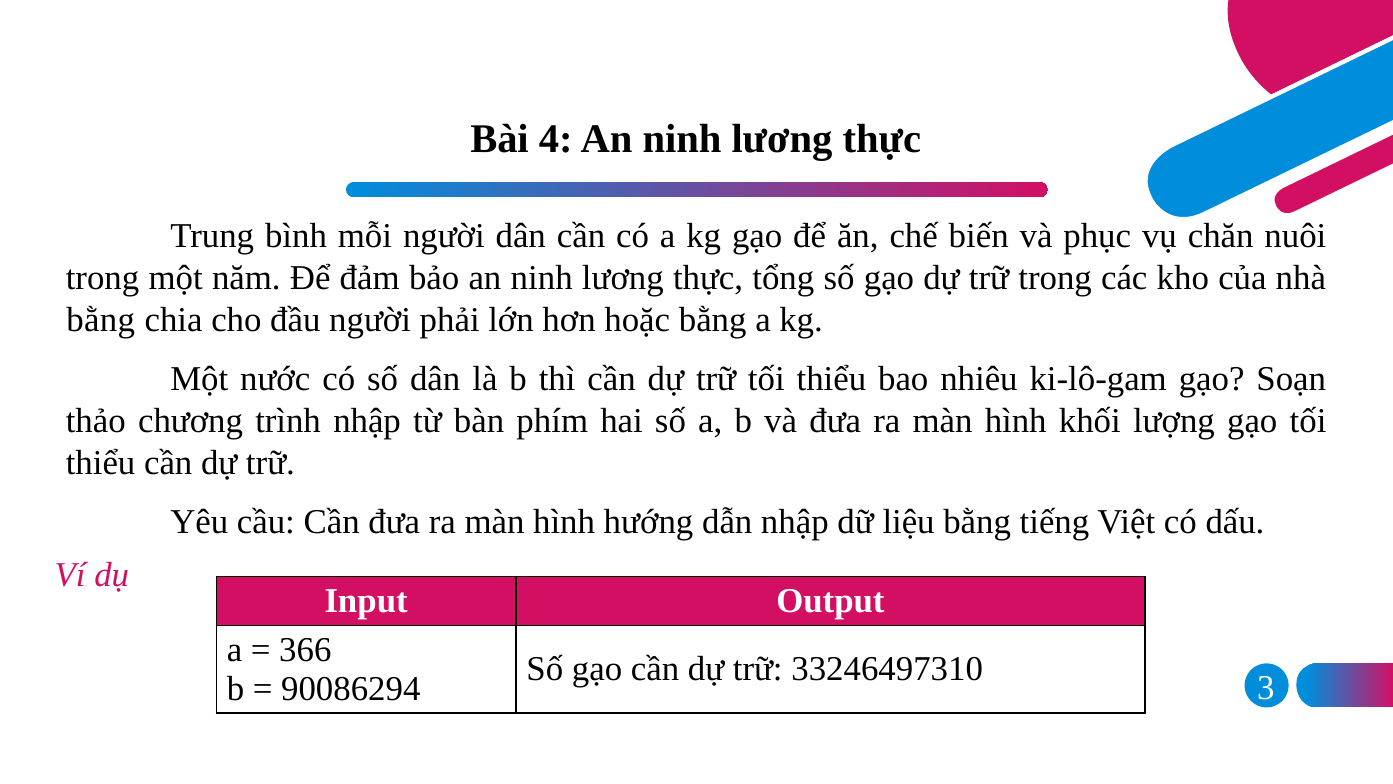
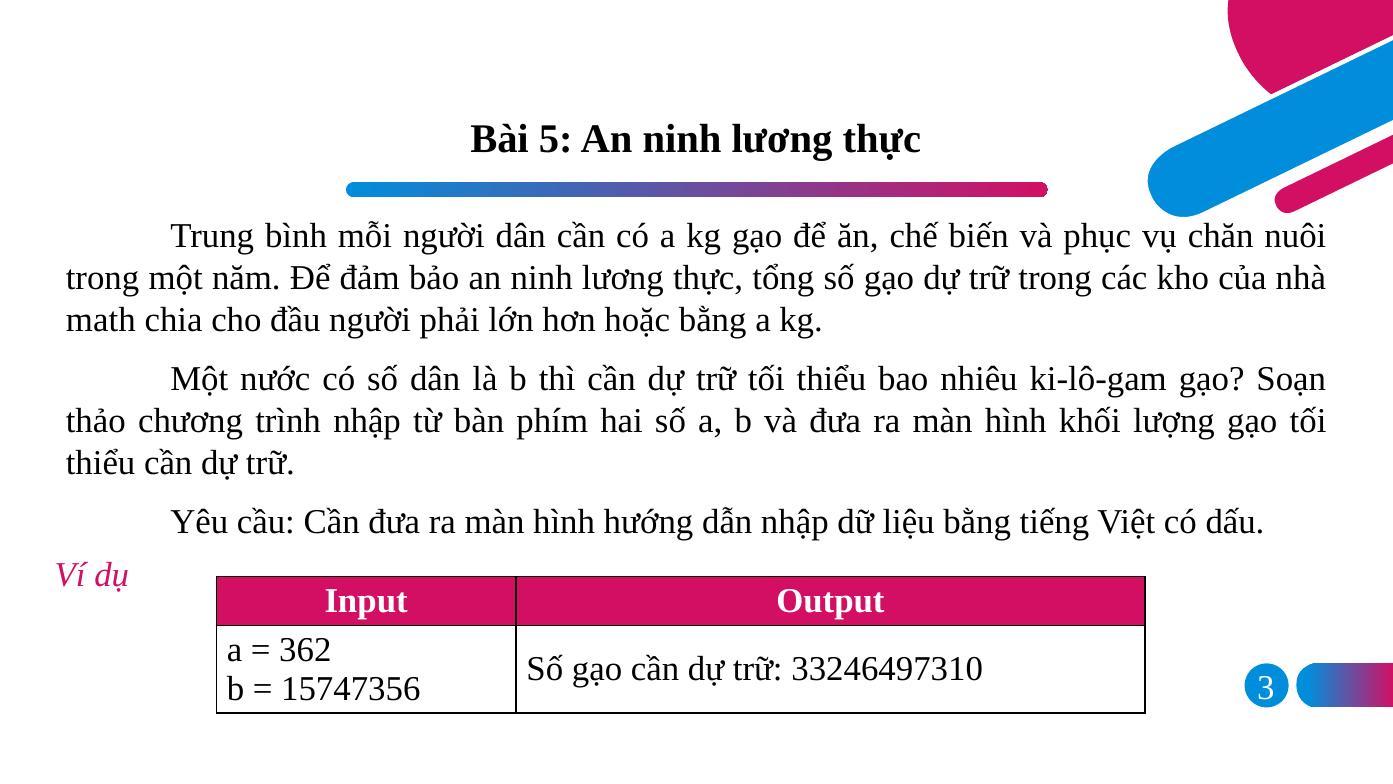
4: 4 -> 5
bằng at (101, 320): bằng -> math
366: 366 -> 362
90086294: 90086294 -> 15747356
